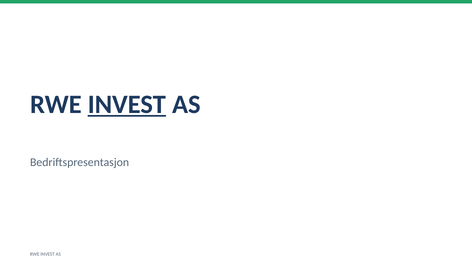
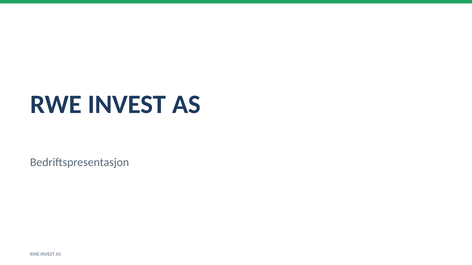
INVEST at (127, 105) underline: present -> none
